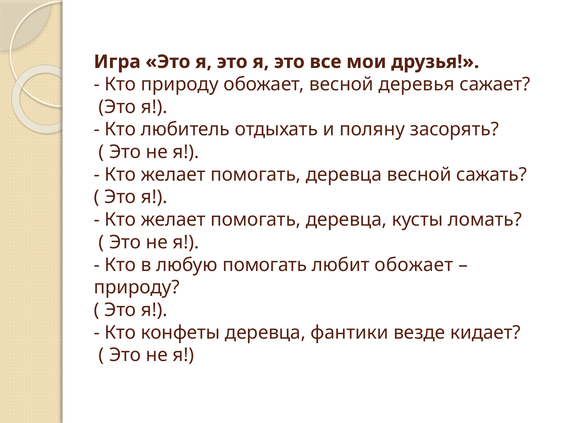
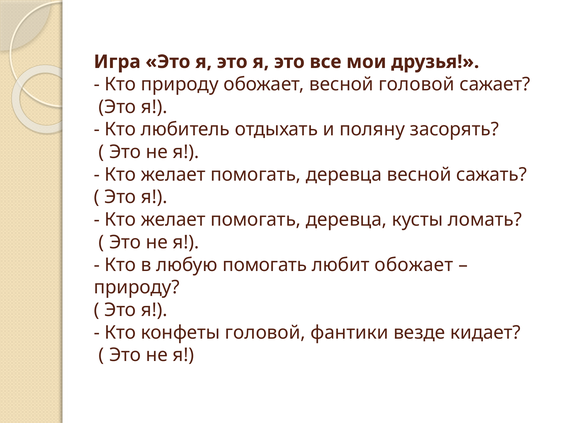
весной деревья: деревья -> головой
конфеты деревца: деревца -> головой
